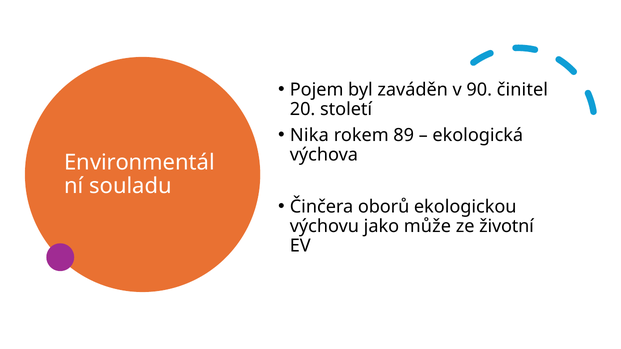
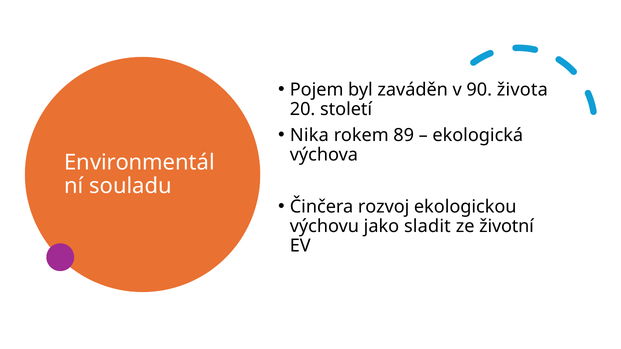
činitel: činitel -> života
oborů: oborů -> rozvoj
může: může -> sladit
